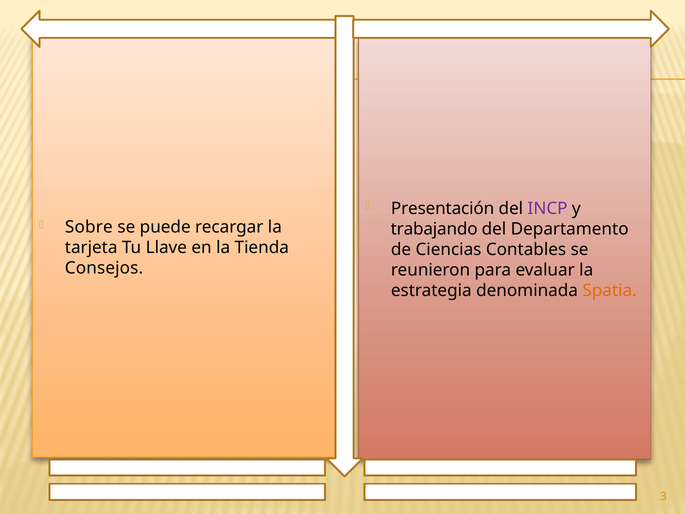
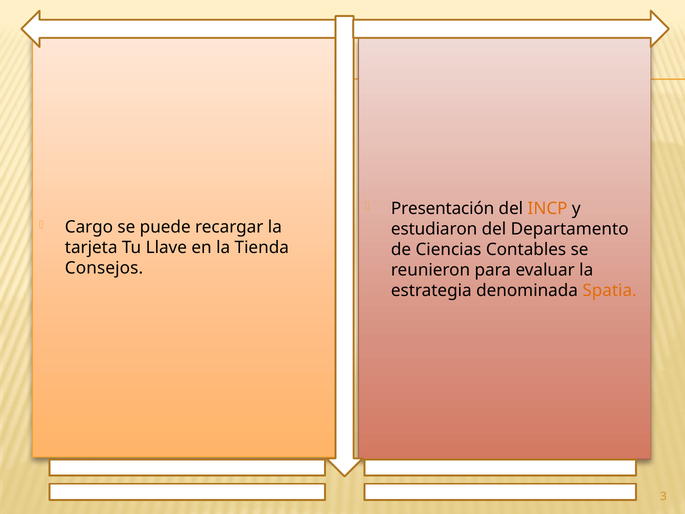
INCP colour: purple -> orange
Sobre: Sobre -> Cargo
trabajando: trabajando -> estudiaron
